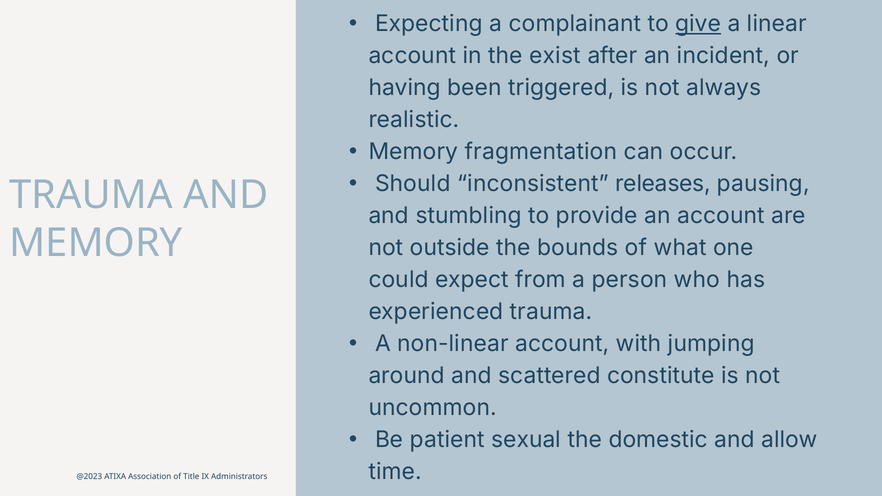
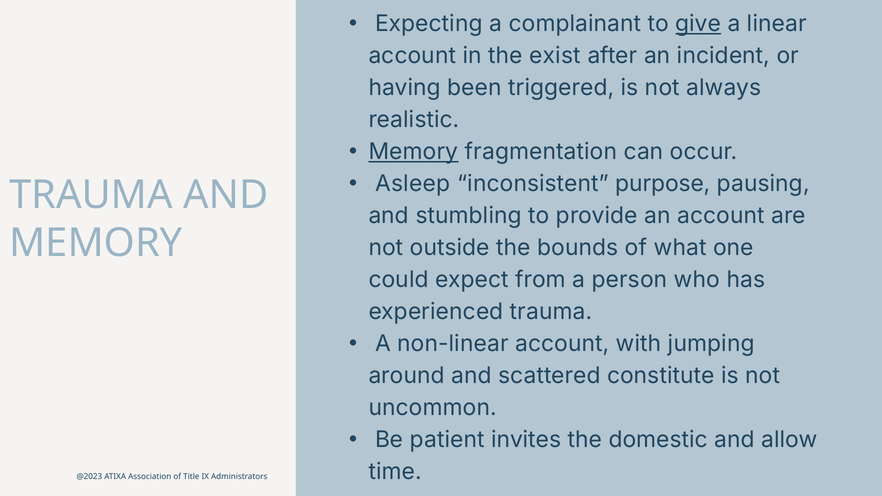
Memory at (413, 152) underline: none -> present
Should: Should -> Asleep
releases: releases -> purpose
sexual: sexual -> invites
